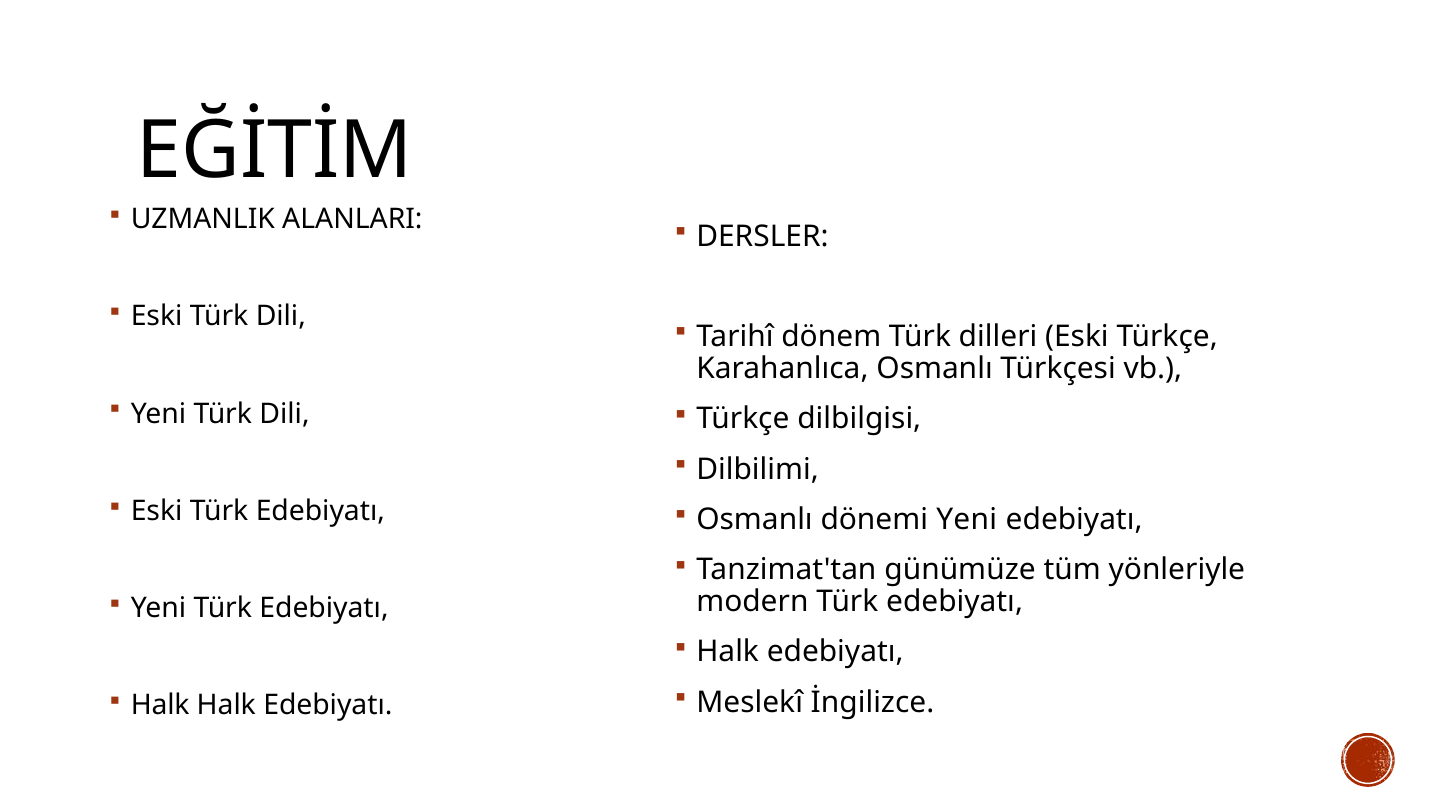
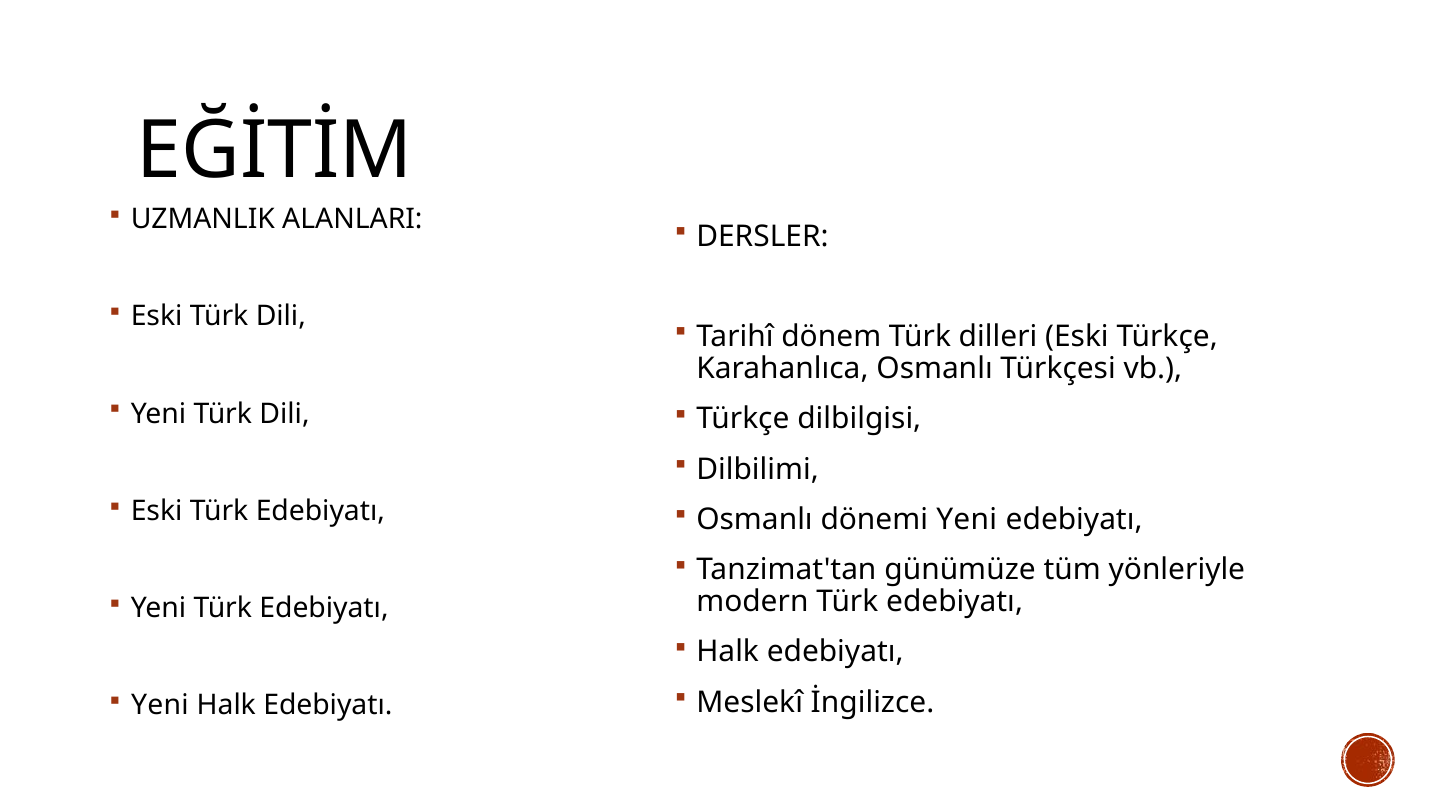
Halk at (160, 705): Halk -> Yeni
